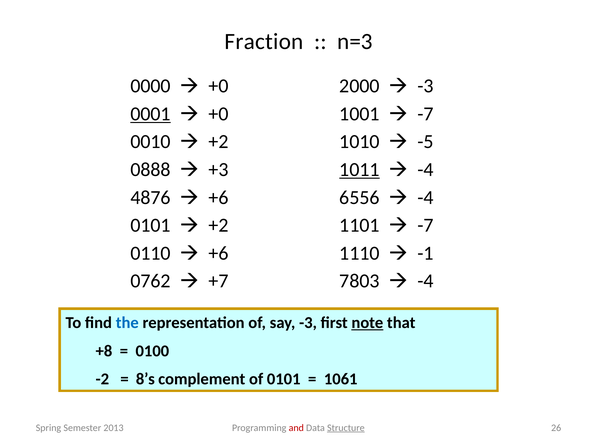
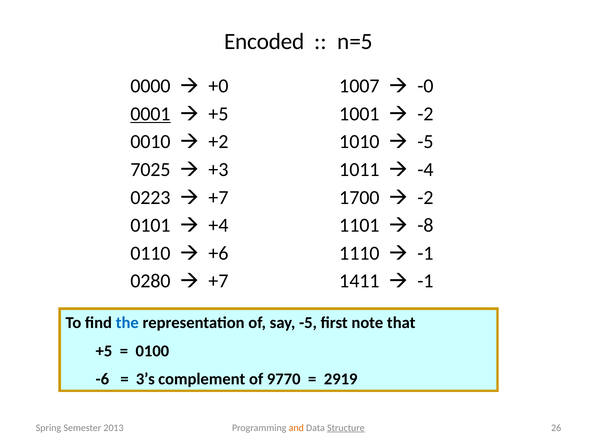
Fraction: Fraction -> Encoded
n=3: n=3 -> n=5
2000: 2000 -> 1007
-3 at (426, 86): -3 -> -0
+0 at (218, 114): +0 -> +5
-7 at (426, 114): -7 -> -2
0888: 0888 -> 7025
1011 underline: present -> none
4876: 4876 -> 0223
+6 at (218, 197): +6 -> +7
6556: 6556 -> 1700
-4 at (426, 197): -4 -> -2
+2 at (218, 225): +2 -> +4
-7 at (426, 225): -7 -> -8
0762: 0762 -> 0280
7803: 7803 -> 1411
-4 at (426, 281): -4 -> -1
say -3: -3 -> -5
note underline: present -> none
+8 at (104, 351): +8 -> +5
-2: -2 -> -6
8’s: 8’s -> 3’s
of 0101: 0101 -> 9770
1061: 1061 -> 2919
and colour: red -> orange
